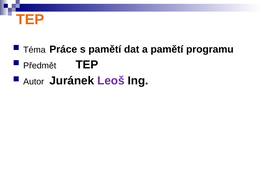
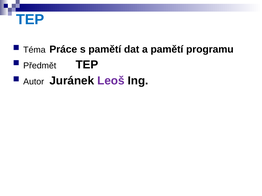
TEP at (30, 20) colour: orange -> blue
